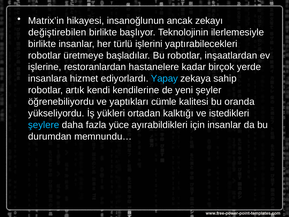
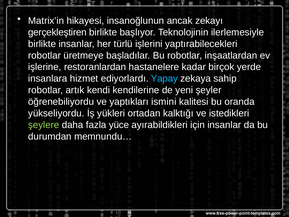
değiştirebilen: değiştirebilen -> gerçekleştiren
cümle: cümle -> ismini
şeylere colour: light blue -> light green
